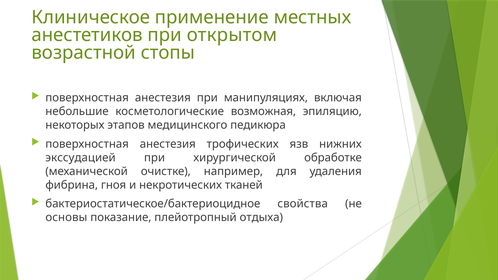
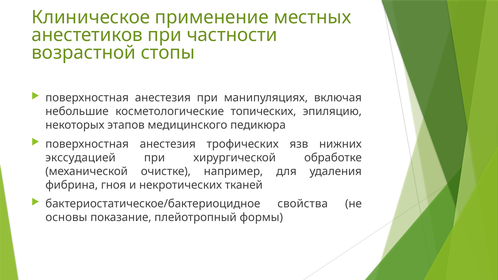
открытом: открытом -> частности
возможная: возможная -> топических
отдыха: отдыха -> формы
